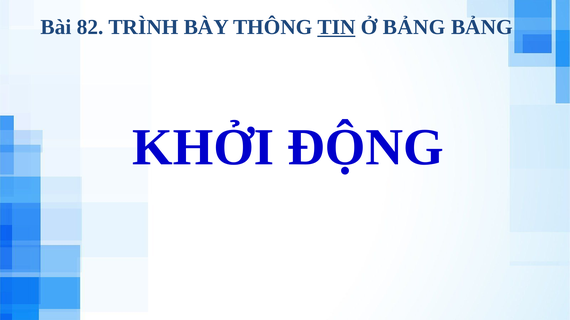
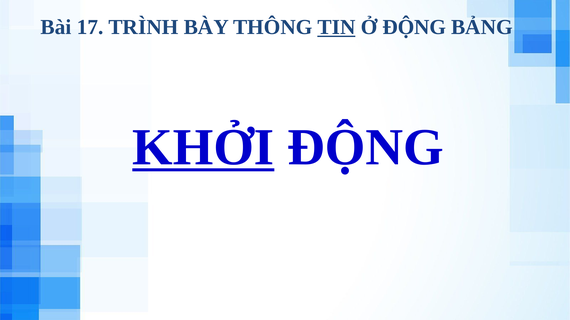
82: 82 -> 17
Ở BẢNG: BẢNG -> ĐỘNG
KHỞI underline: none -> present
